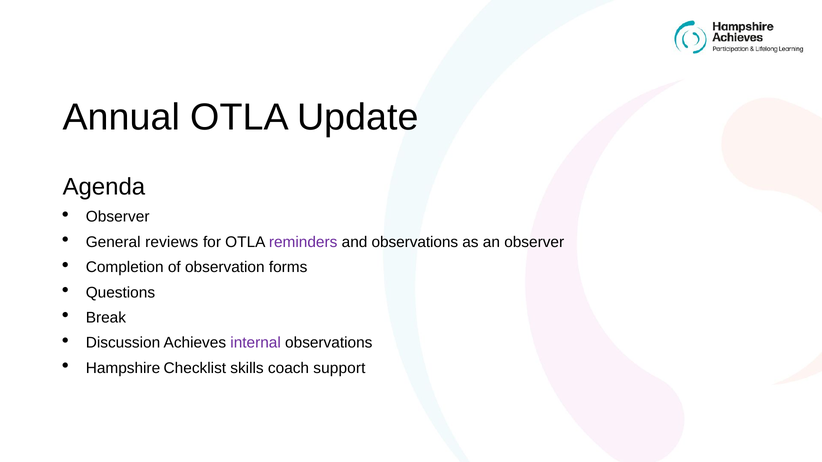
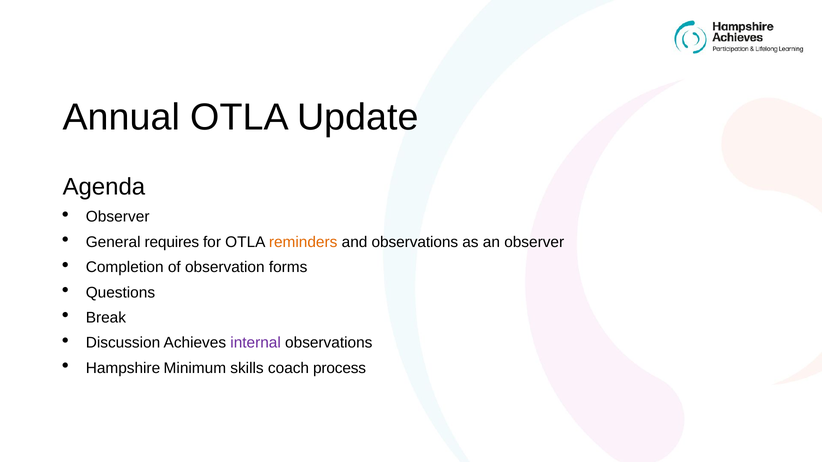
reviews: reviews -> requires
reminders colour: purple -> orange
Checklist: Checklist -> Minimum
support: support -> process
